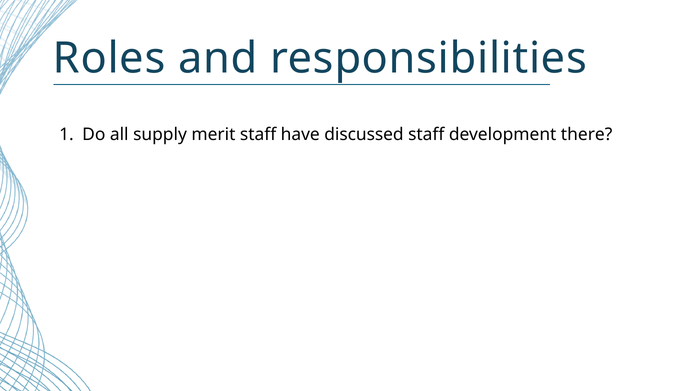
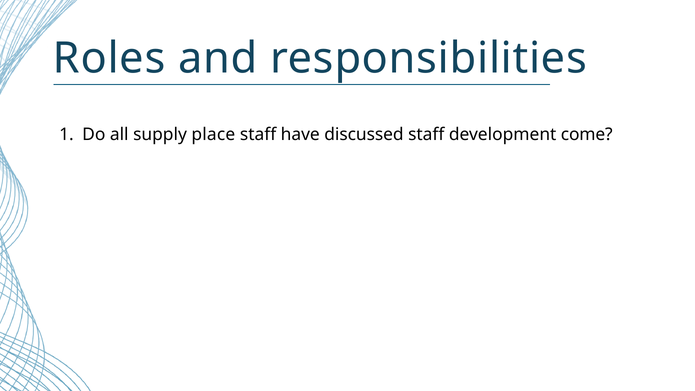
merit: merit -> place
there: there -> come
